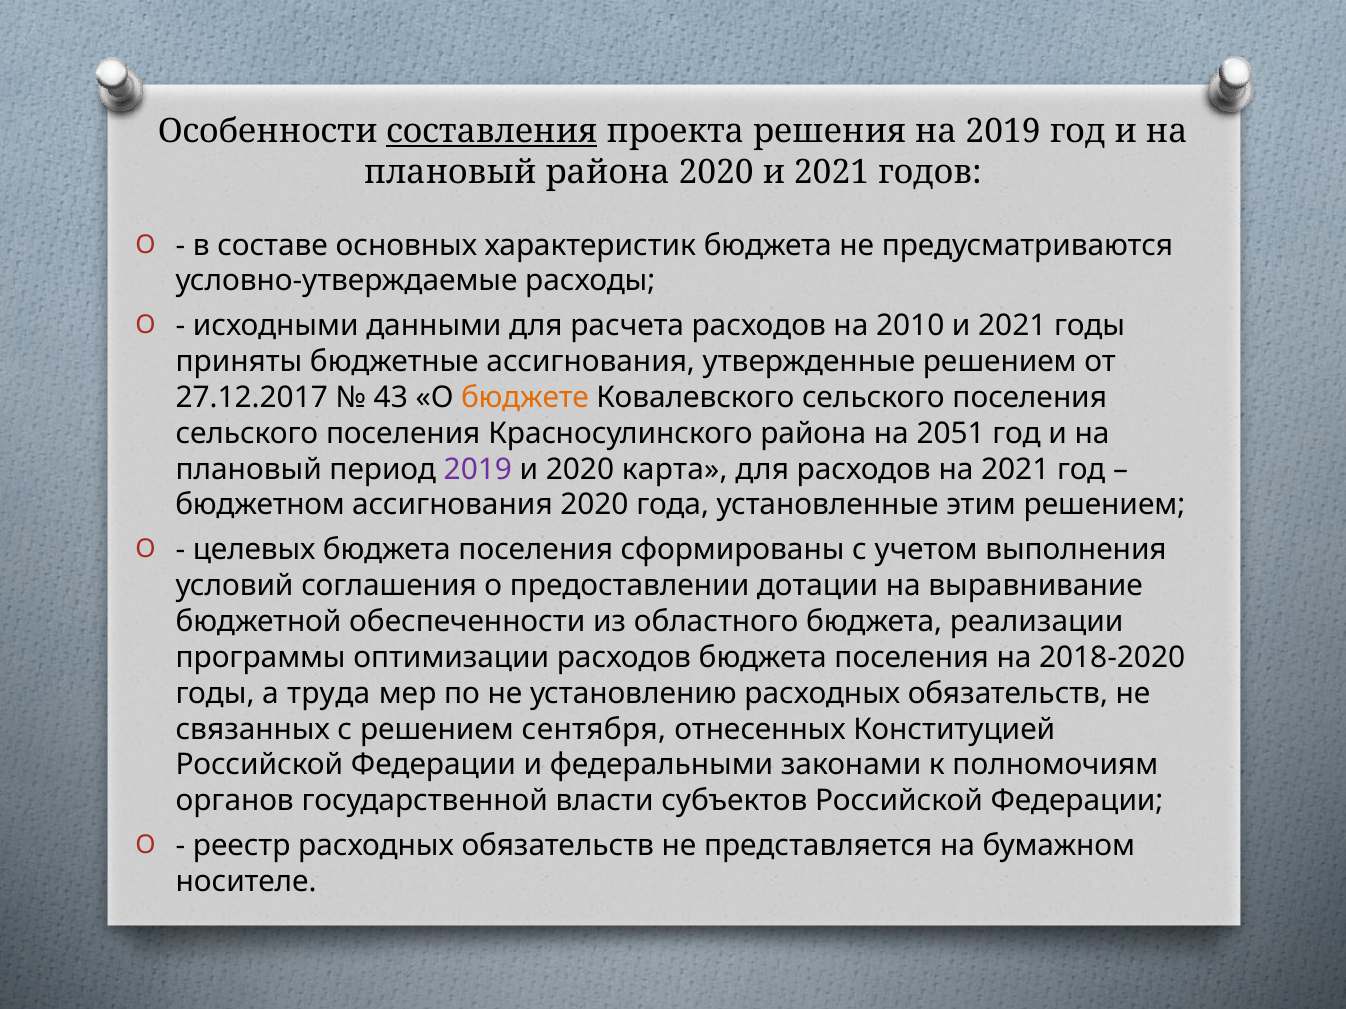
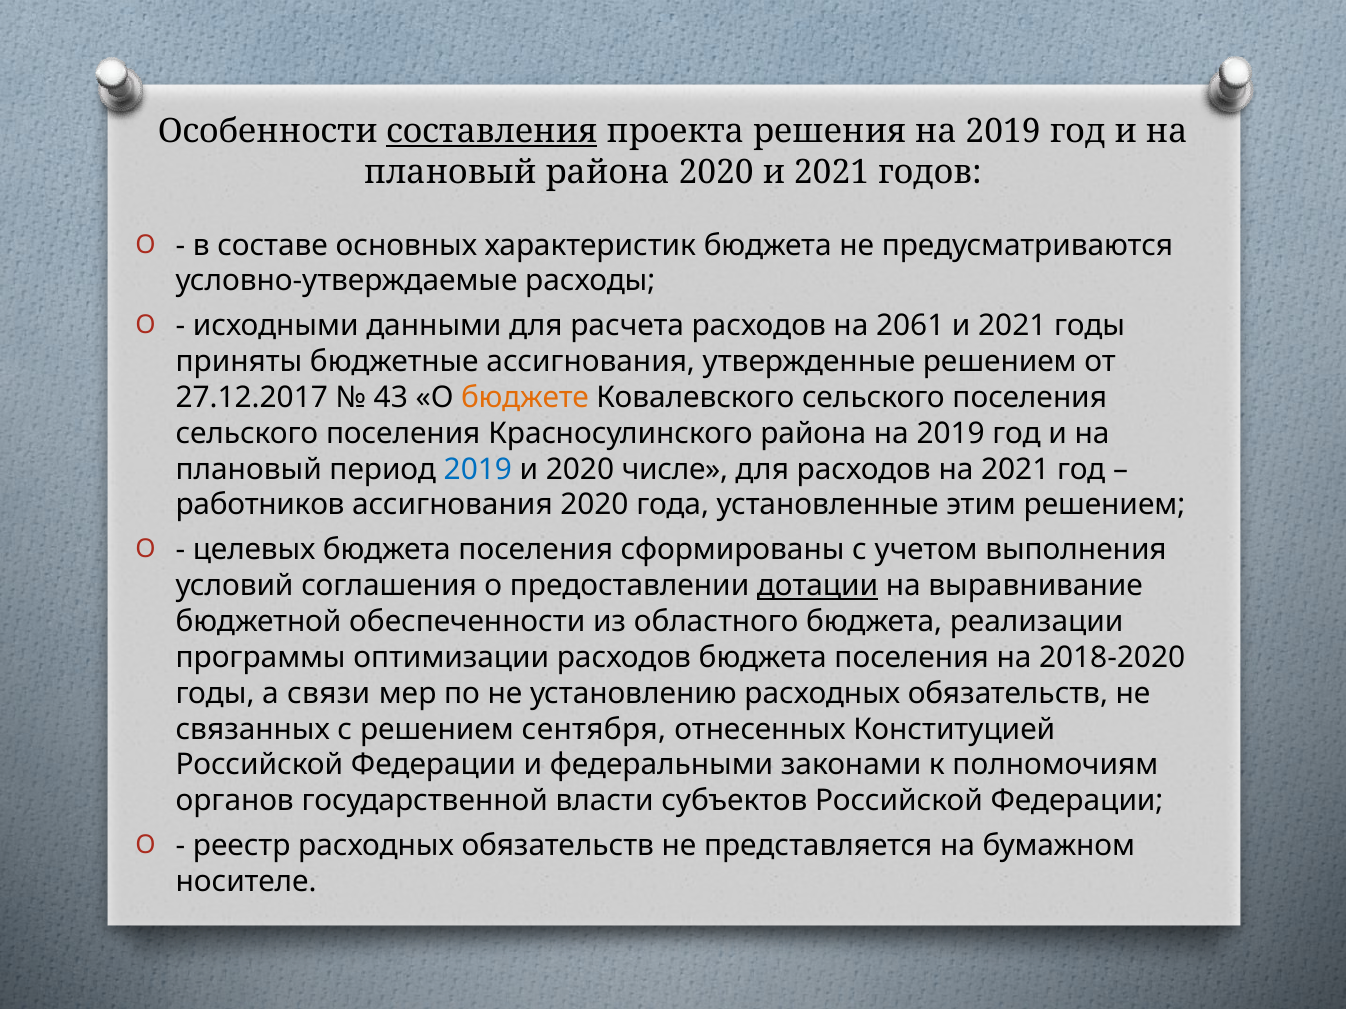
2010: 2010 -> 2061
района на 2051: 2051 -> 2019
2019 at (478, 470) colour: purple -> blue
карта: карта -> числе
бюджетном: бюджетном -> работников
дотации underline: none -> present
труда: труда -> связи
